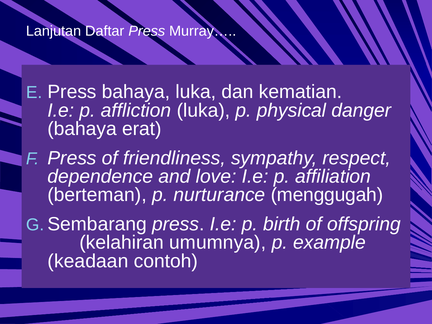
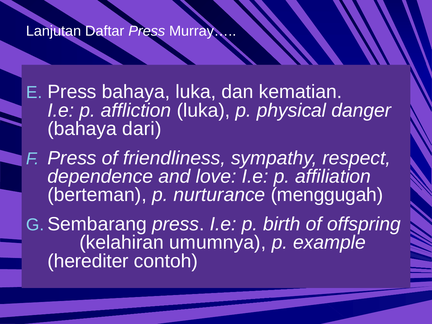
erat: erat -> dari
keadaan: keadaan -> herediter
